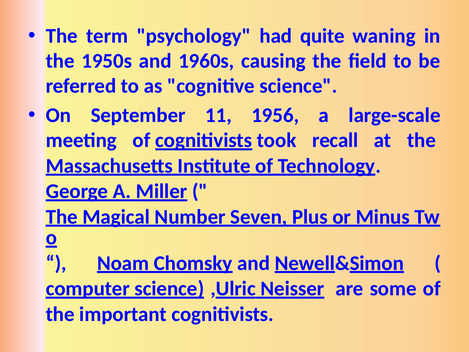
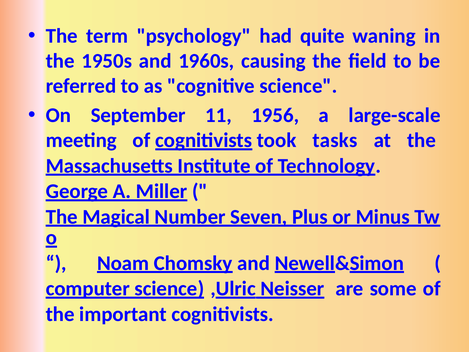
recall: recall -> tasks
